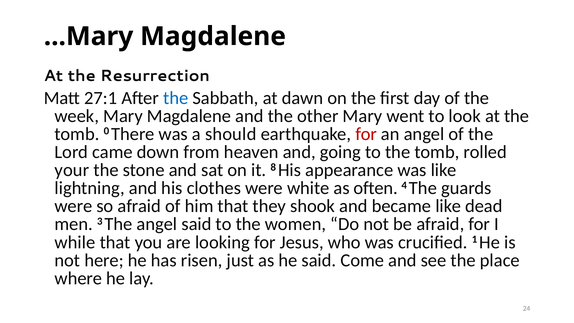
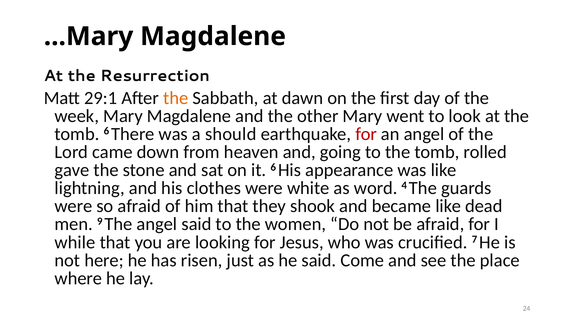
27:1: 27:1 -> 29:1
the at (176, 98) colour: blue -> orange
tomb 0: 0 -> 6
your: your -> gave
it 8: 8 -> 6
often: often -> word
3: 3 -> 9
1: 1 -> 7
